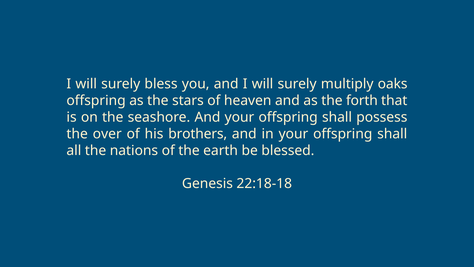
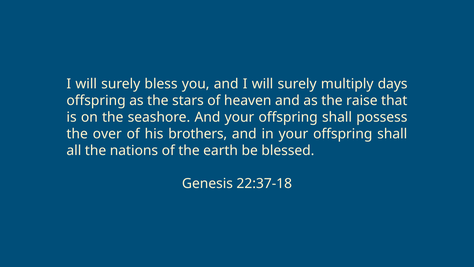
oaks: oaks -> days
forth: forth -> raise
22:18-18: 22:18-18 -> 22:37-18
